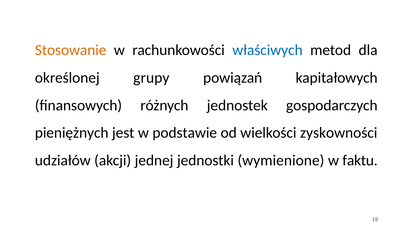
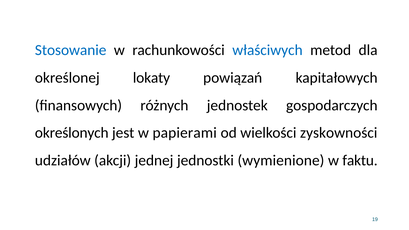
Stosowanie colour: orange -> blue
grupy: grupy -> lokaty
pieniężnych: pieniężnych -> określonych
podstawie: podstawie -> papierami
